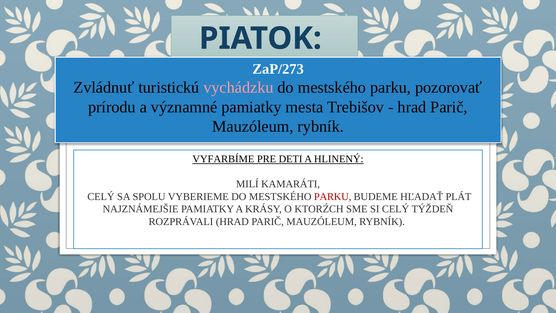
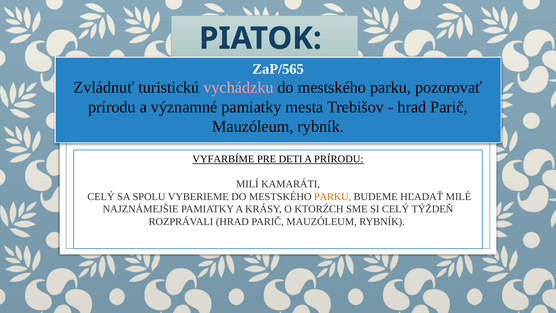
ZaP/273: ZaP/273 -> ZaP/565
A HLINENÝ: HLINENÝ -> PRÍRODU
PARKU at (333, 197) colour: red -> orange
PLÁT: PLÁT -> MILÉ
